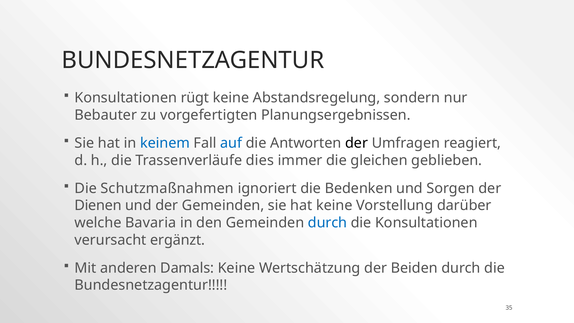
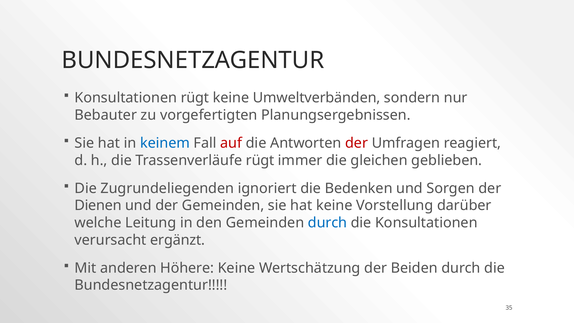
Abstandsregelung: Abstandsregelung -> Umweltverbänden
auf colour: blue -> red
der at (357, 143) colour: black -> red
Trassenverläufe dies: dies -> rügt
Schutzmaßnahmen: Schutzmaßnahmen -> Zugrundeliegenden
Bavaria: Bavaria -> Leitung
Damals: Damals -> Höhere
